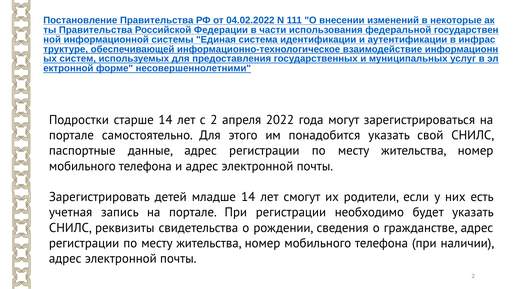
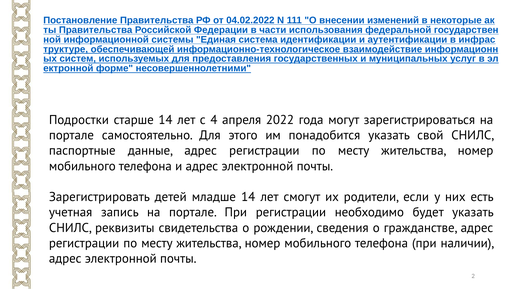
с 2: 2 -> 4
